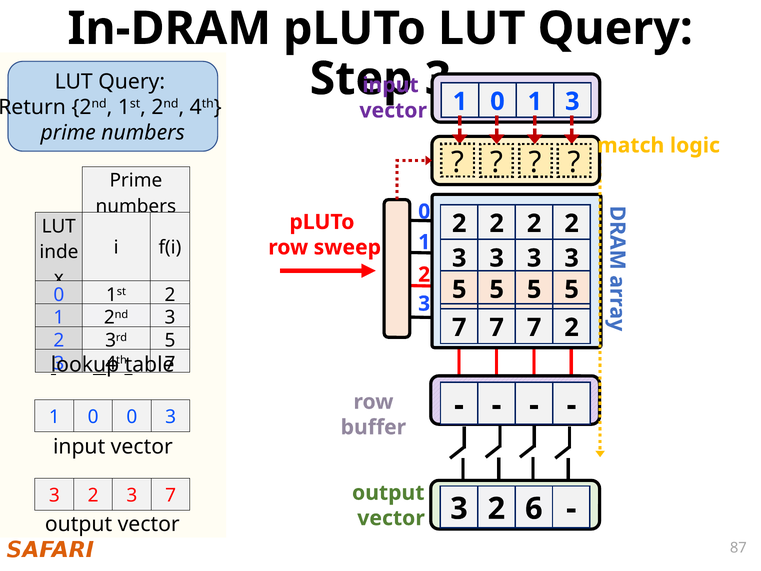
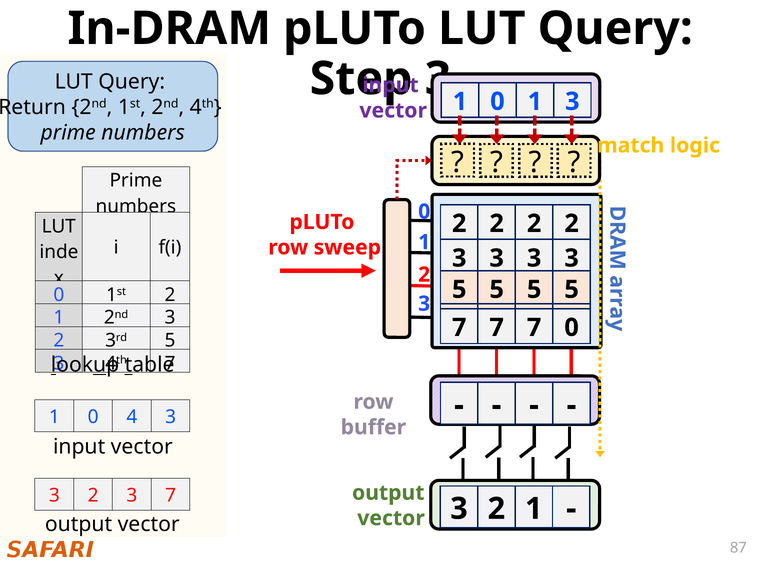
7 2: 2 -> 0
0 0: 0 -> 4
3 2 6: 6 -> 1
